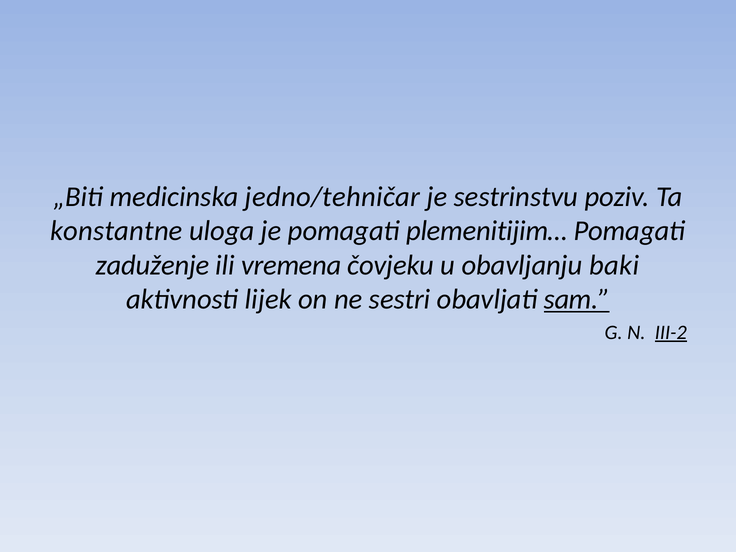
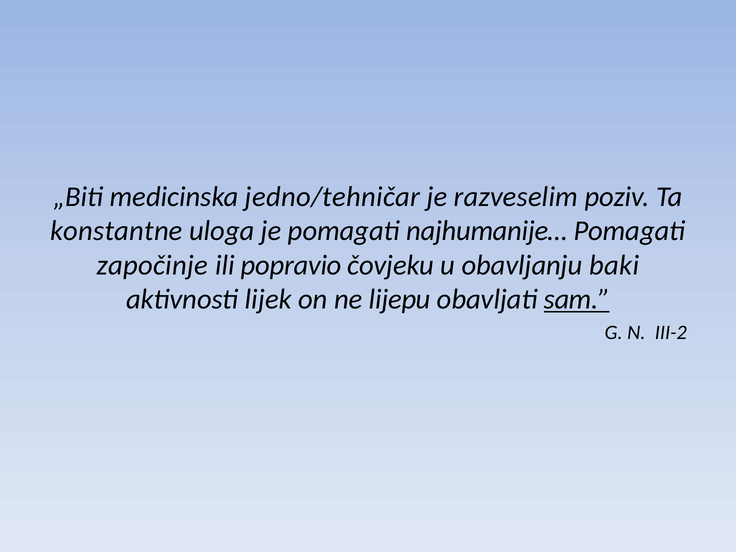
sestrinstvu: sestrinstvu -> razveselim
plemenitijim…: plemenitijim… -> najhumanije…
zaduženje: zaduženje -> započinje
vremena: vremena -> popravio
sestri: sestri -> lijepu
III-2 underline: present -> none
